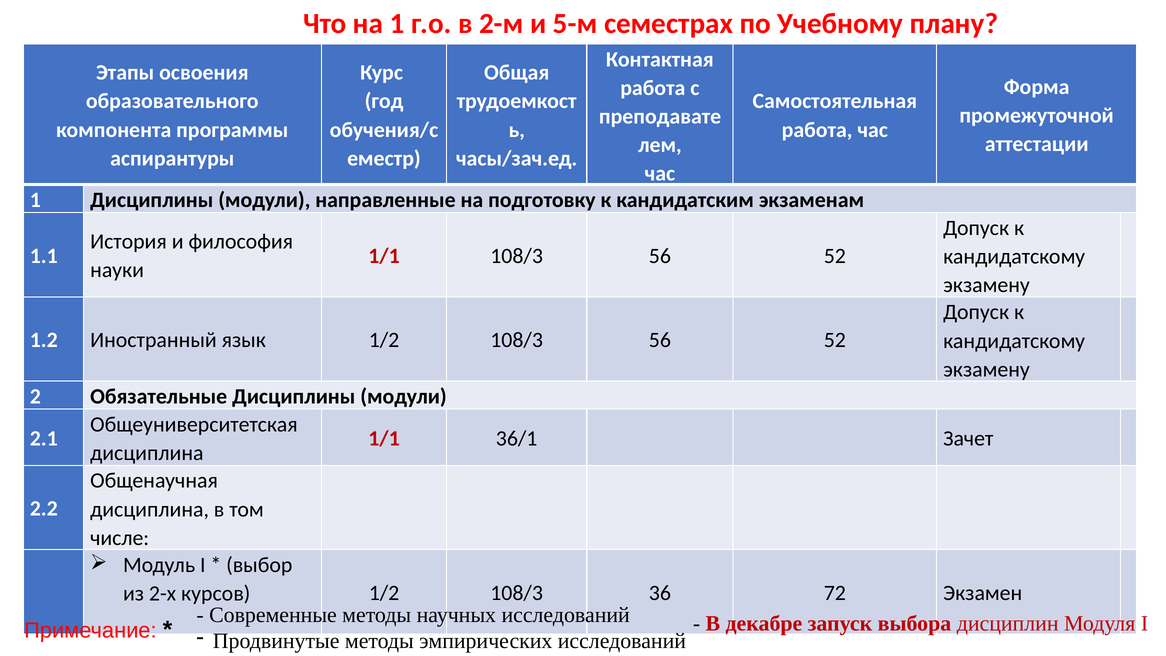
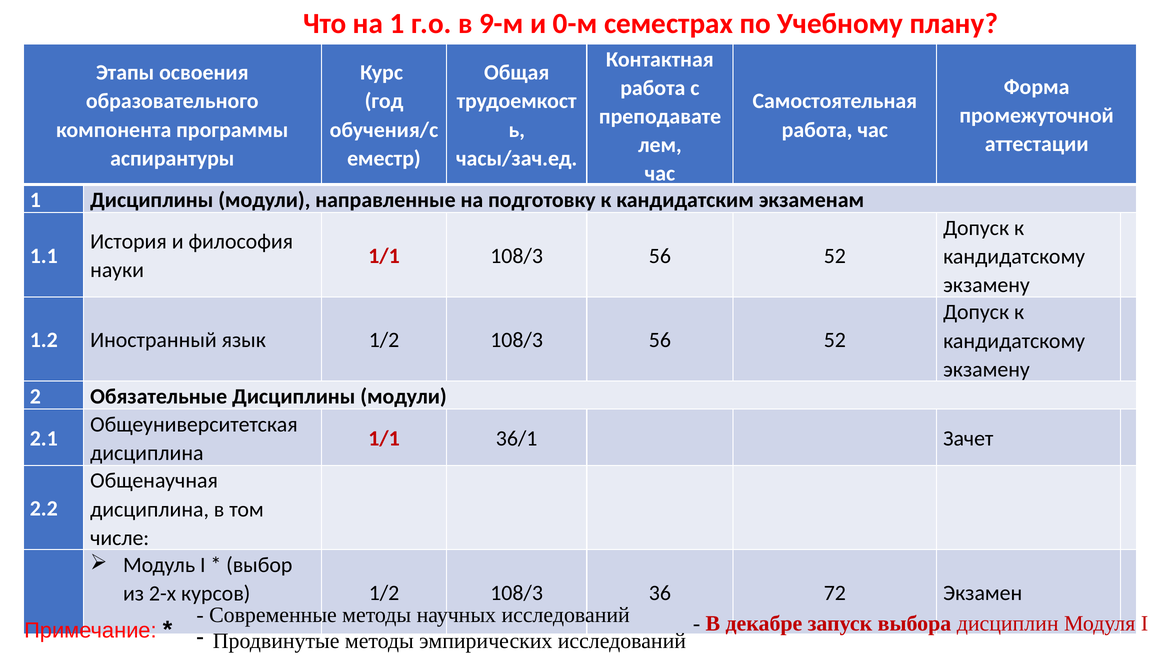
2-м: 2-м -> 9-м
5-м: 5-м -> 0-м
